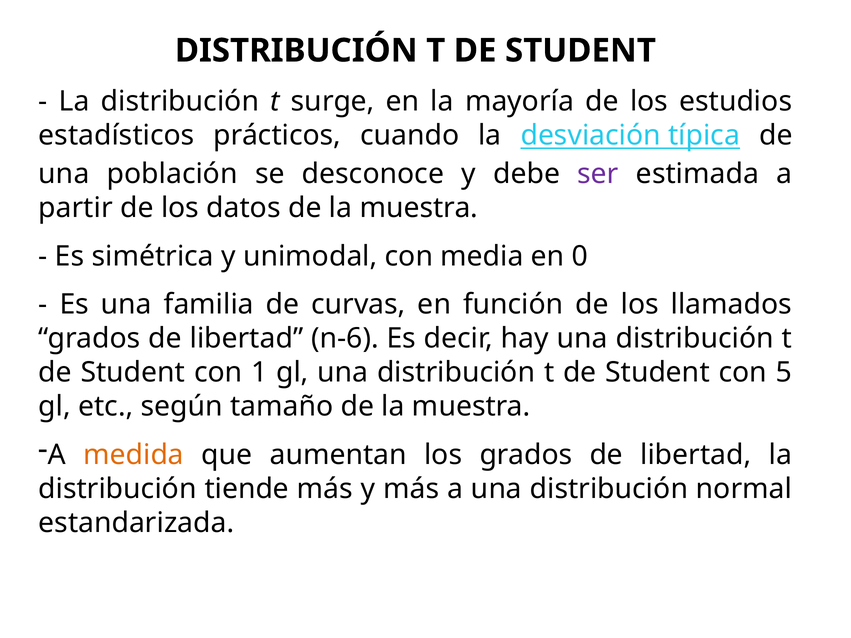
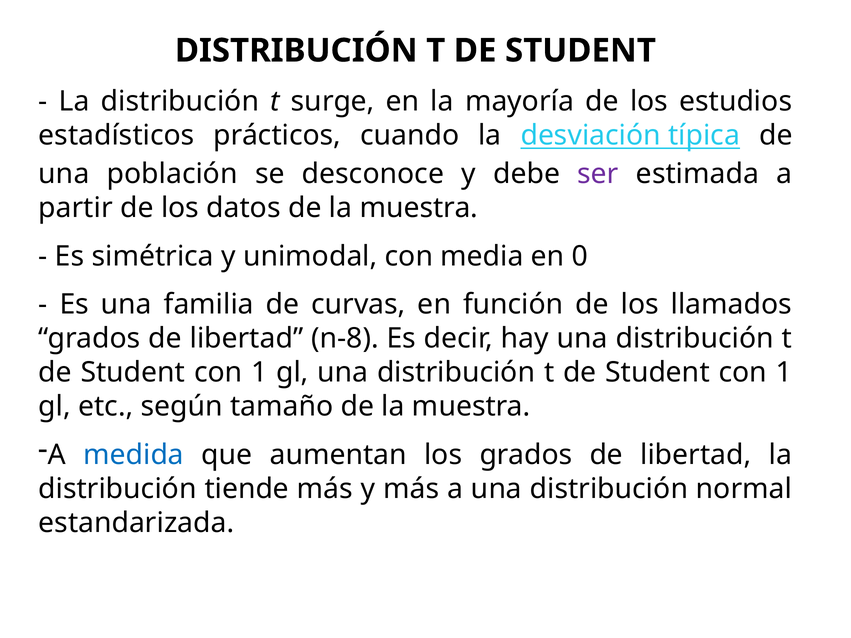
n-6: n-6 -> n-8
5 at (784, 373): 5 -> 1
medida colour: orange -> blue
